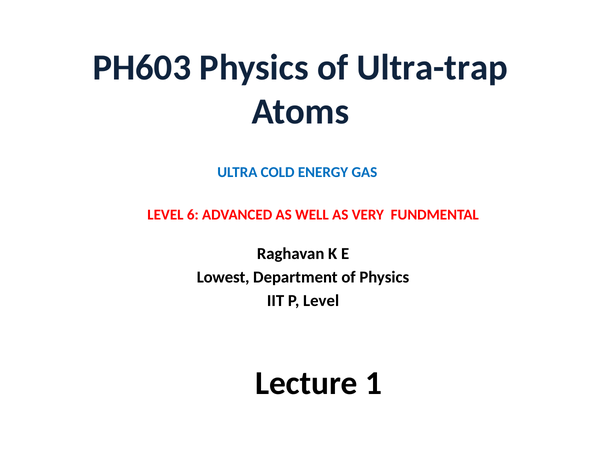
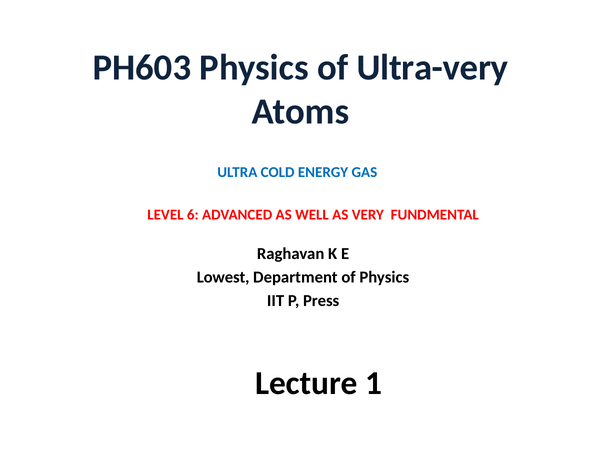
Ultra-trap: Ultra-trap -> Ultra-very
P Level: Level -> Press
